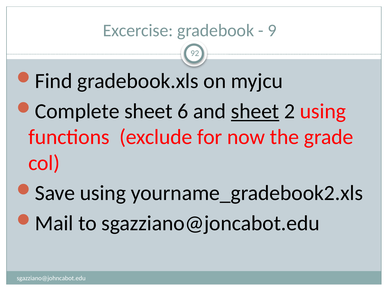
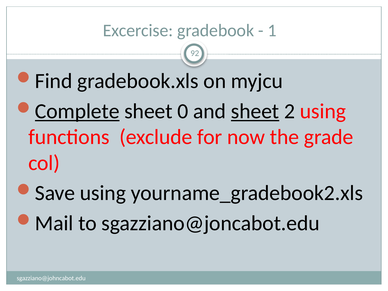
9: 9 -> 1
Complete underline: none -> present
6: 6 -> 0
